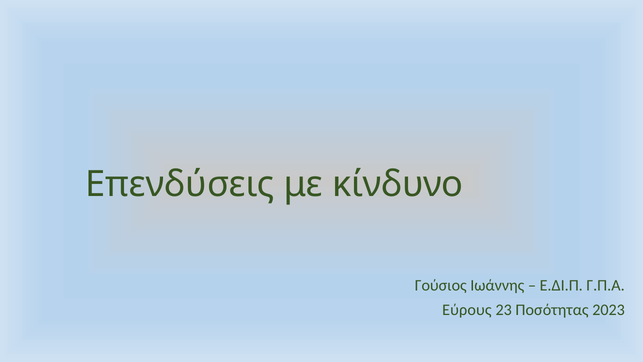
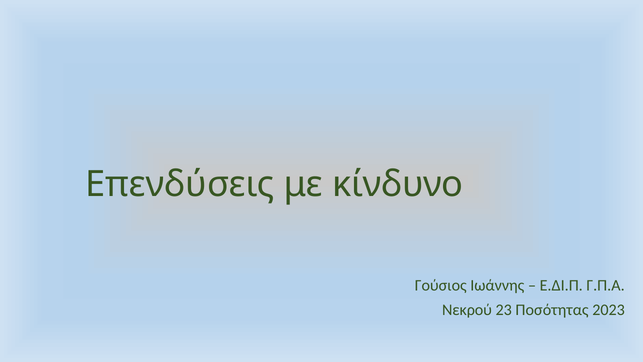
Εύρους: Εύρους -> Νεκρού
